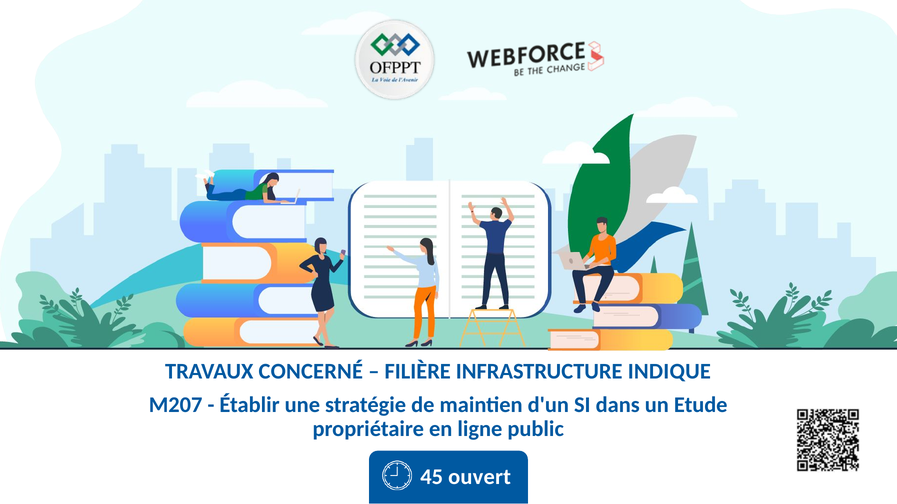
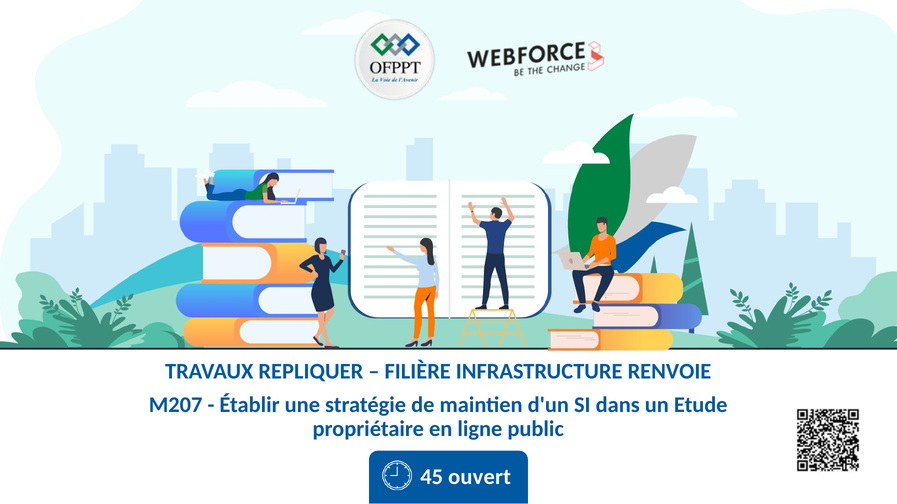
CONCERNÉ: CONCERNÉ -> REPLIQUER
INDIQUE: INDIQUE -> RENVOIE
